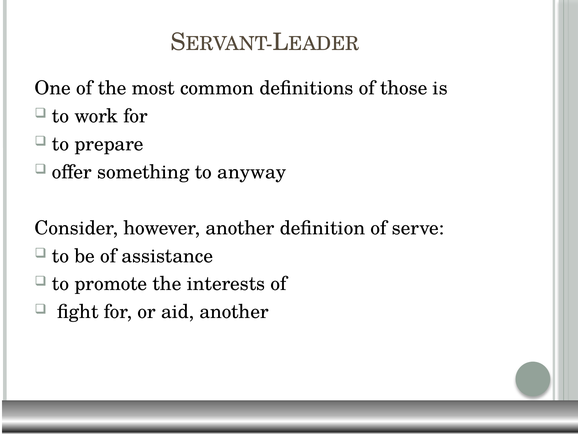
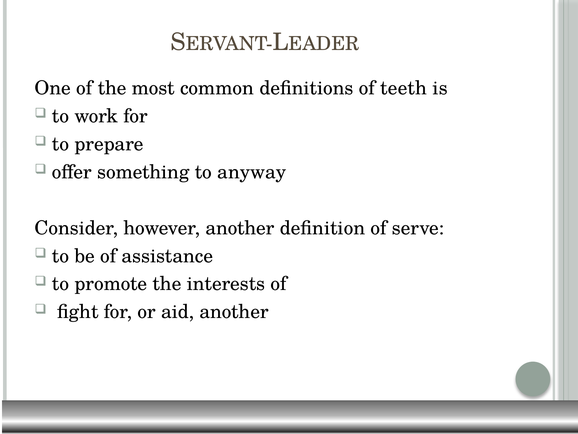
those: those -> teeth
